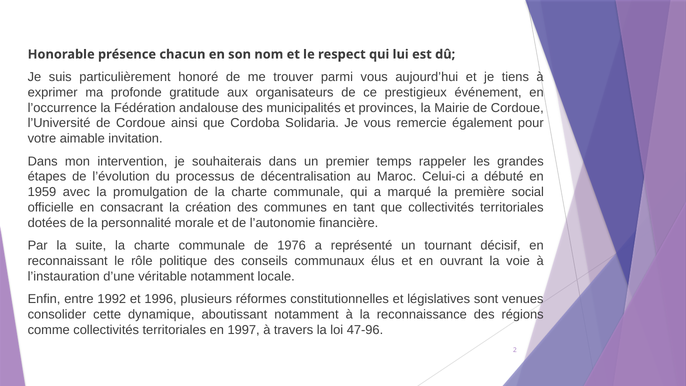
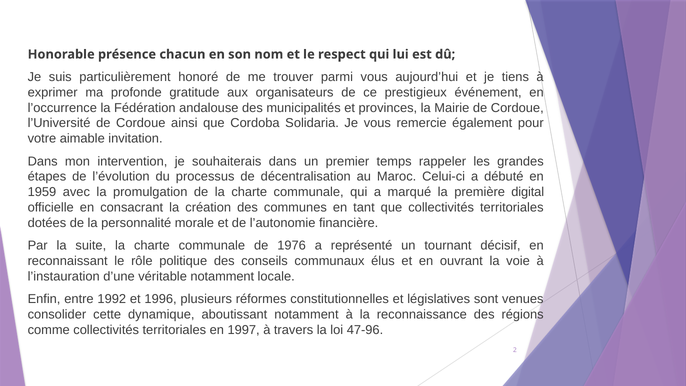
social: social -> digital
